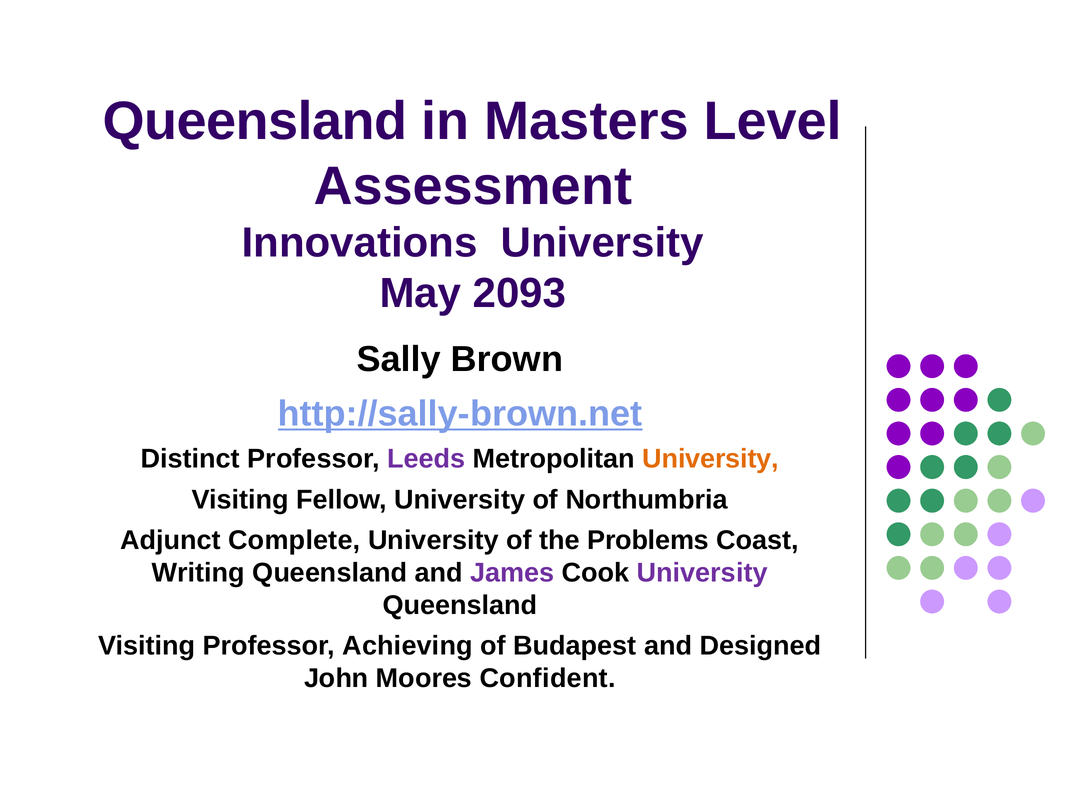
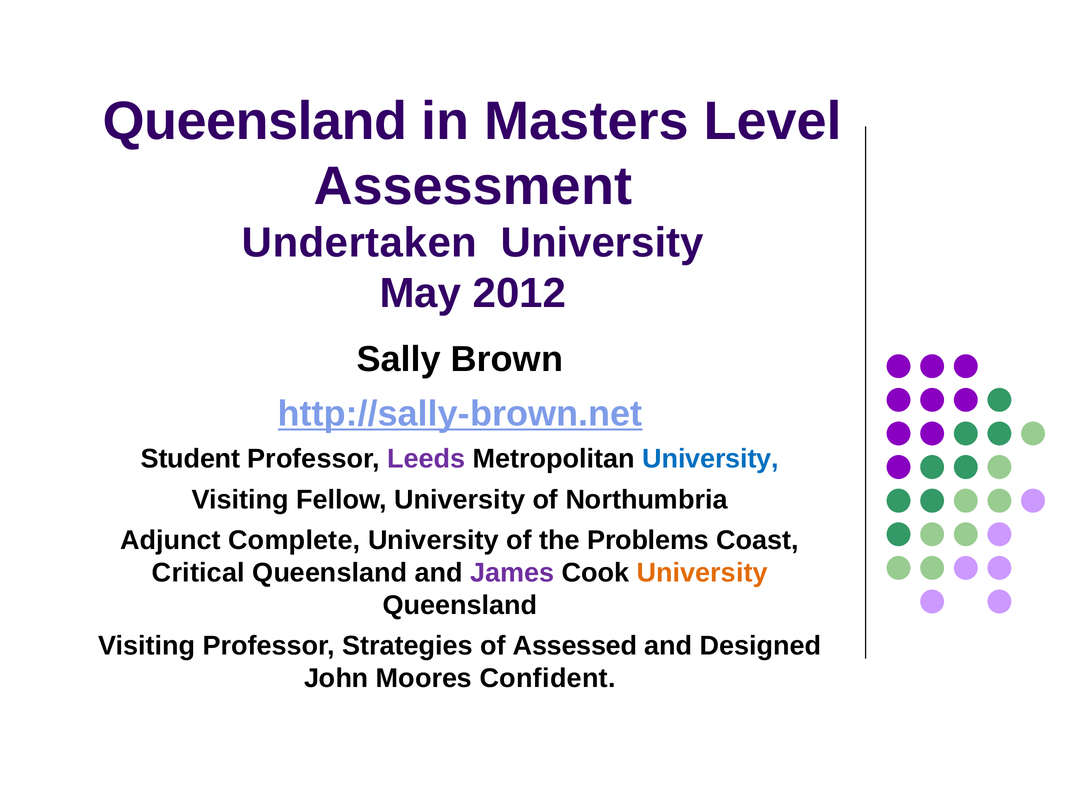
Innovations: Innovations -> Undertaken
2093: 2093 -> 2012
Distinct: Distinct -> Student
University at (711, 459) colour: orange -> blue
Writing: Writing -> Critical
University at (702, 572) colour: purple -> orange
Achieving: Achieving -> Strategies
Budapest: Budapest -> Assessed
